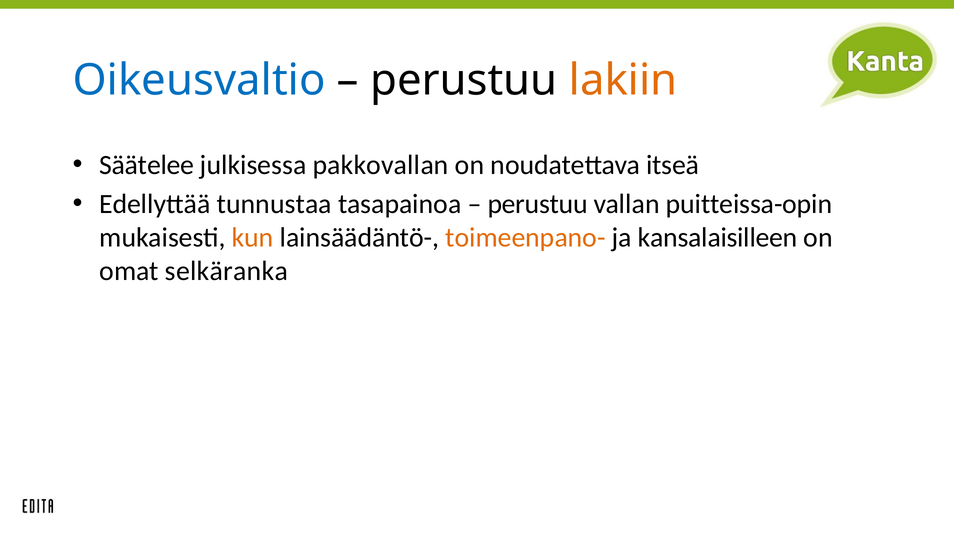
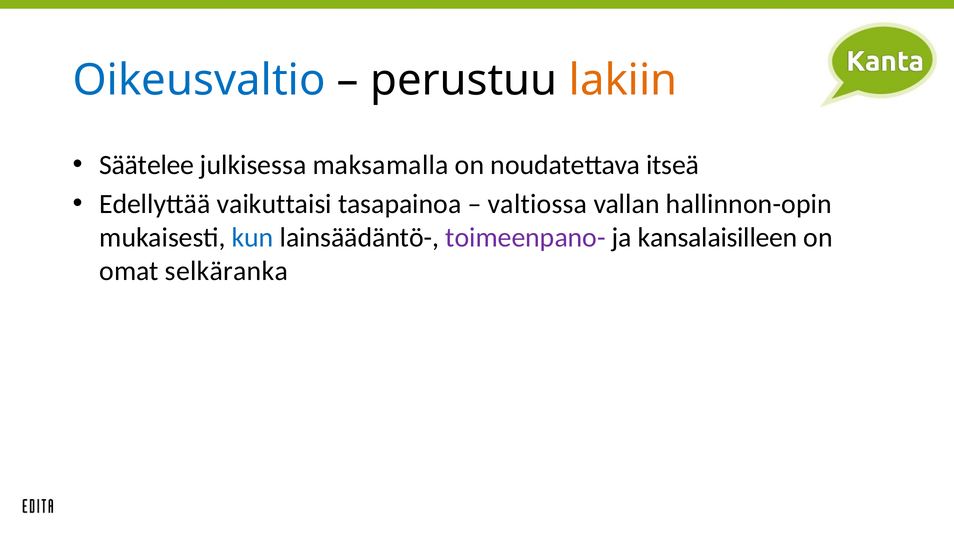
pakkovallan: pakkovallan -> maksamalla
tunnustaa: tunnustaa -> vaikuttaisi
perustuu at (538, 204): perustuu -> valtiossa
puitteissa-opin: puitteissa-opin -> hallinnon-opin
kun colour: orange -> blue
toimeenpano- colour: orange -> purple
